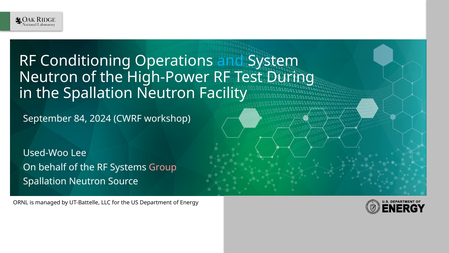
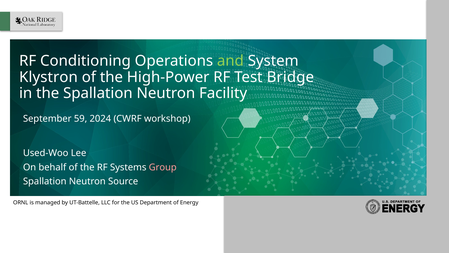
and colour: light blue -> light green
Neutron at (49, 77): Neutron -> Klystron
During: During -> Bridge
84: 84 -> 59
